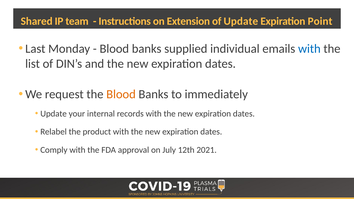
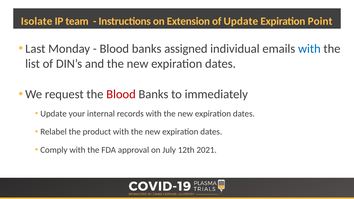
Shared: Shared -> Isolate
supplied: supplied -> assigned
Blood at (121, 94) colour: orange -> red
